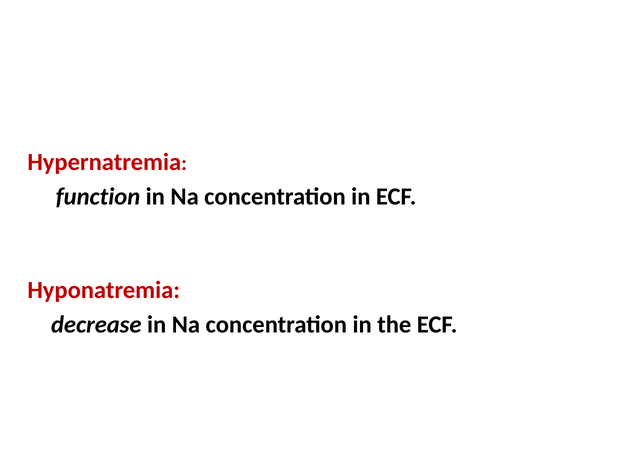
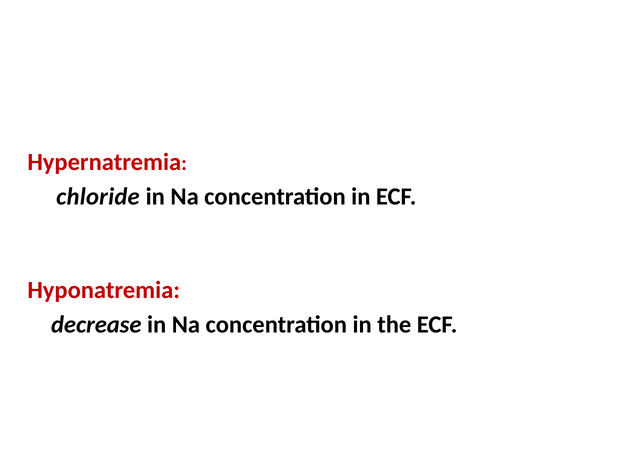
function: function -> chloride
